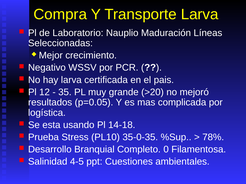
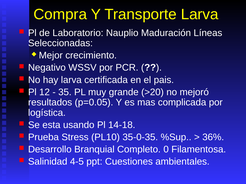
78%: 78% -> 36%
